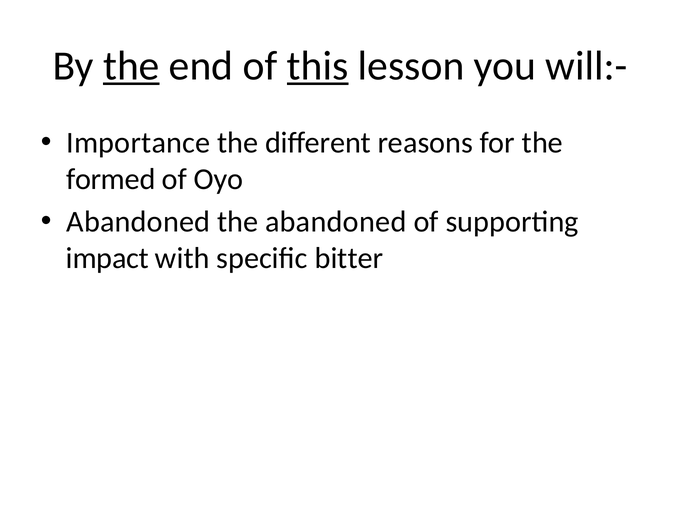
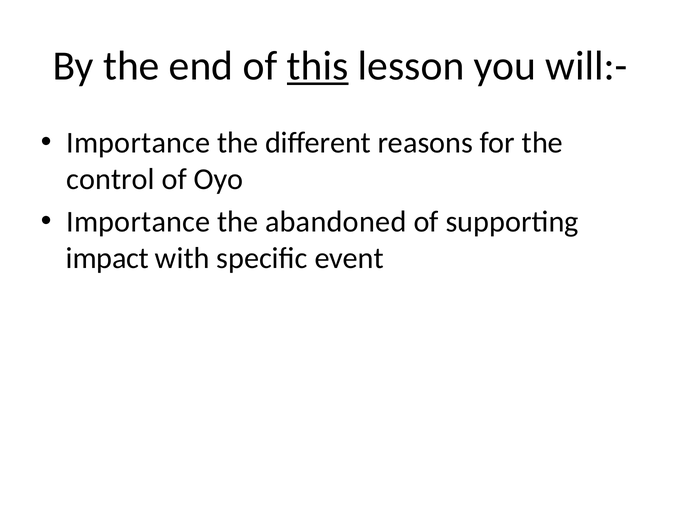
the at (131, 66) underline: present -> none
formed: formed -> control
Abandoned at (138, 222): Abandoned -> Importance
bitter: bitter -> event
